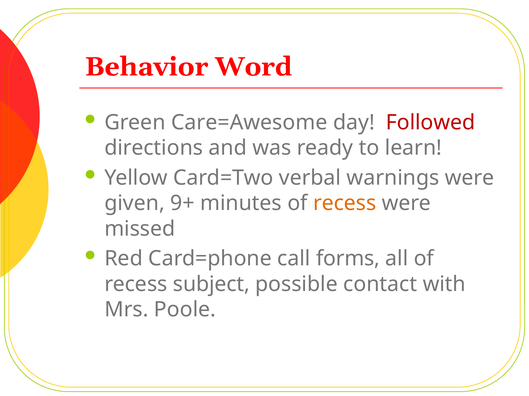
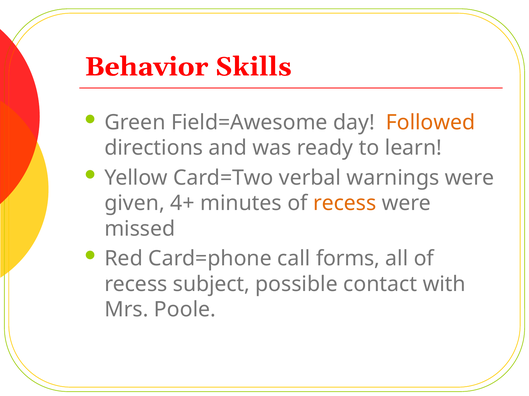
Word: Word -> Skills
Care=Awesome: Care=Awesome -> Field=Awesome
Followed colour: red -> orange
9+: 9+ -> 4+
